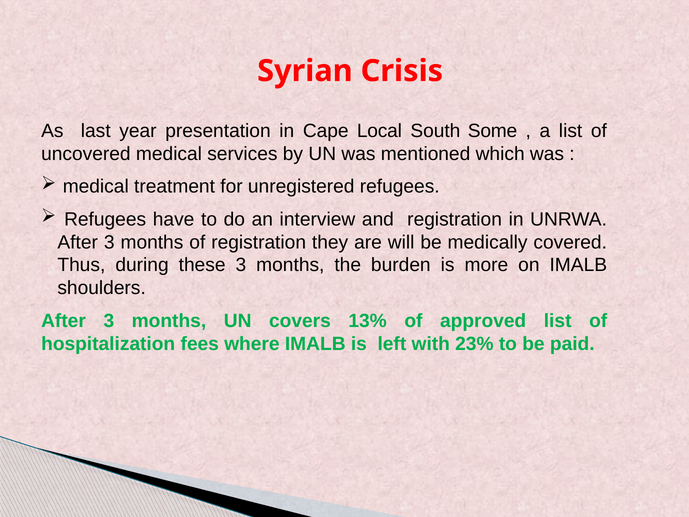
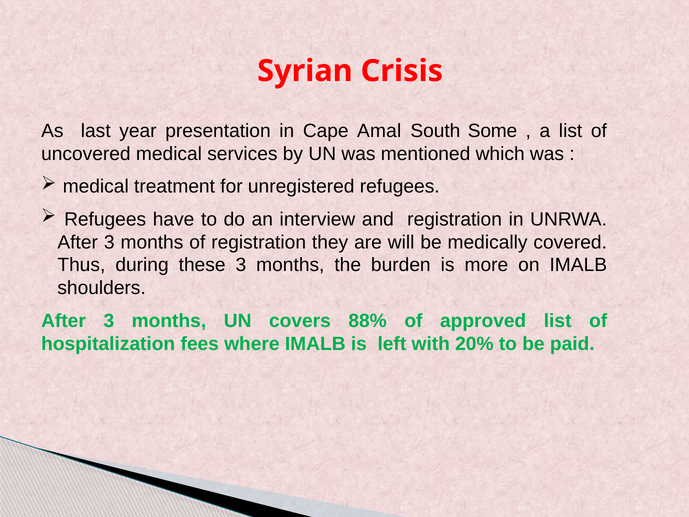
Local: Local -> Amal
13%: 13% -> 88%
23%: 23% -> 20%
